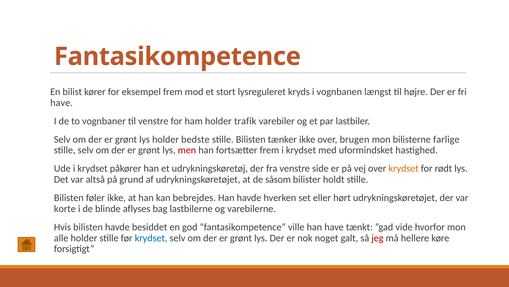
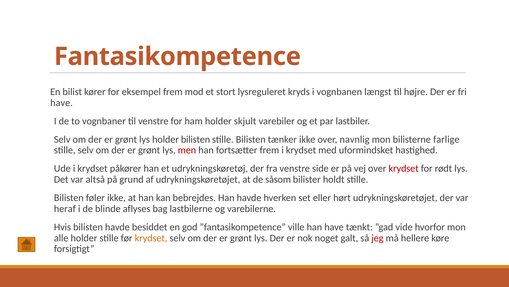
trafik: trafik -> skjult
holder bedste: bedste -> bilisten
brugen: brugen -> navnlig
krydset at (404, 168) colour: orange -> red
korte: korte -> heraf
krydset at (151, 237) colour: blue -> orange
